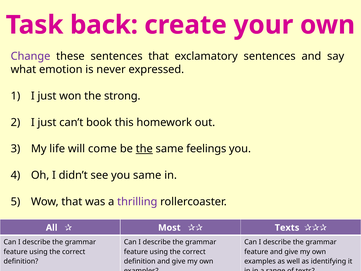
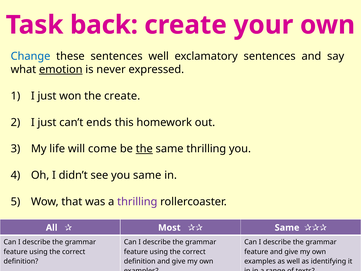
Change colour: purple -> blue
sentences that: that -> well
emotion underline: none -> present
the strong: strong -> create
book: book -> ends
same feelings: feelings -> thrilling
Texts at (287, 227): Texts -> Same
